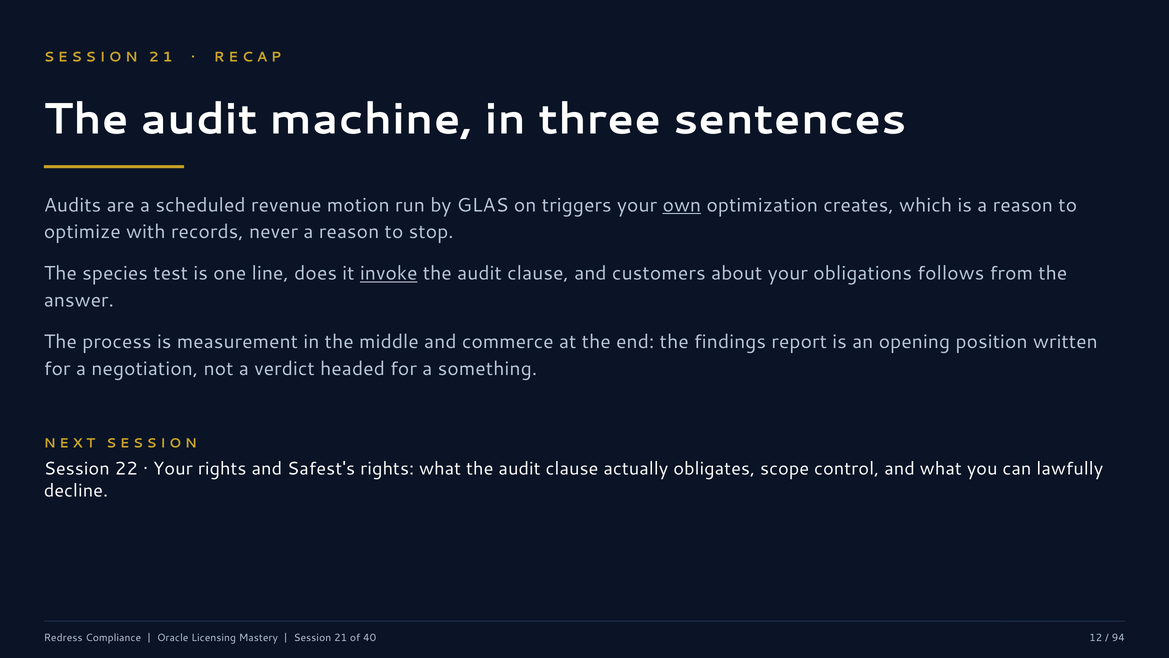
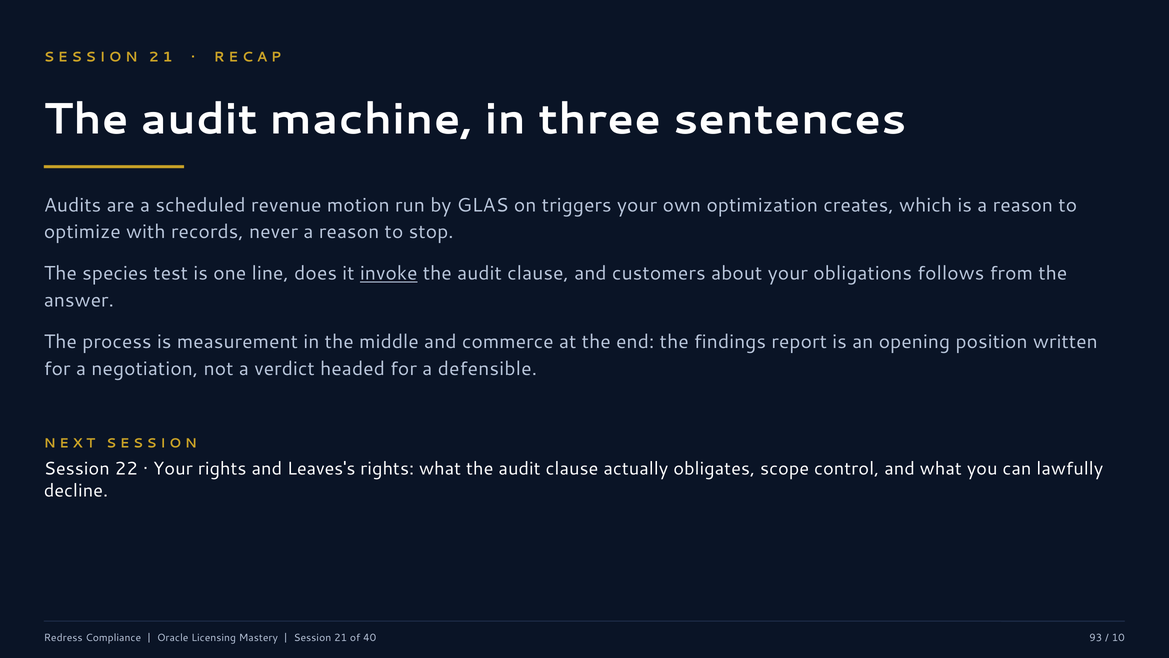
own underline: present -> none
something: something -> defensible
Safest's: Safest's -> Leaves's
12: 12 -> 93
94: 94 -> 10
